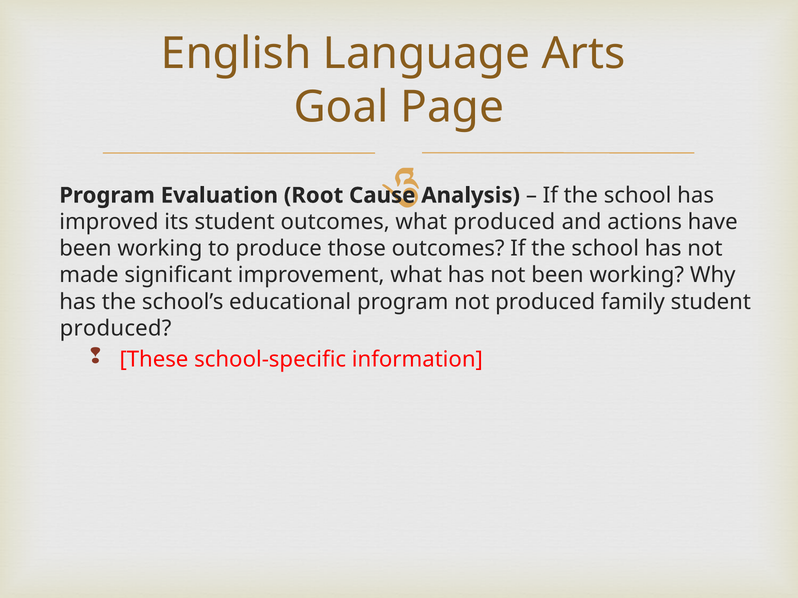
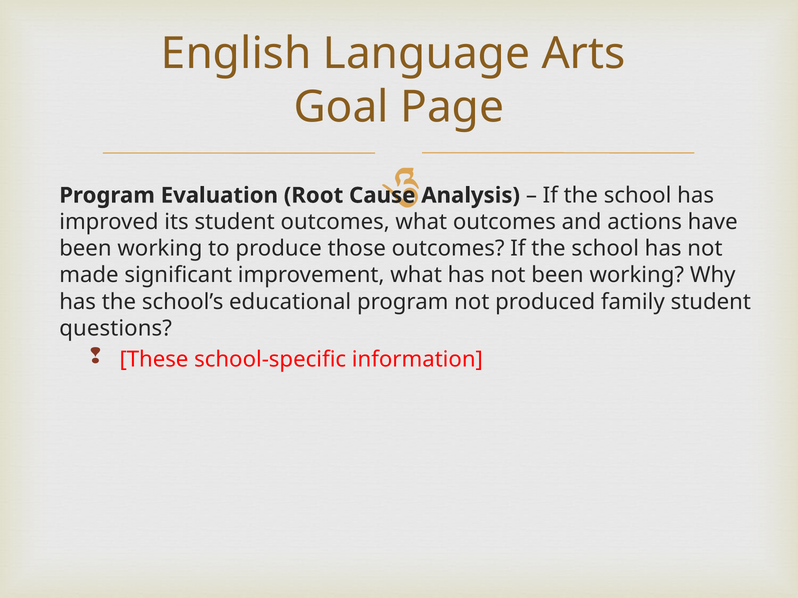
what produced: produced -> outcomes
produced at (116, 329): produced -> questions
